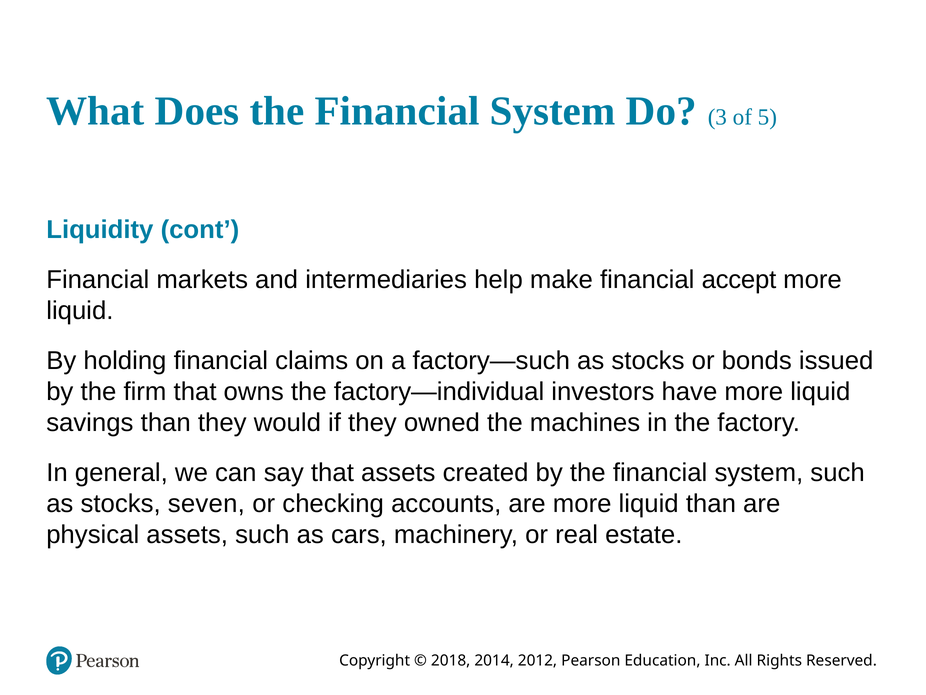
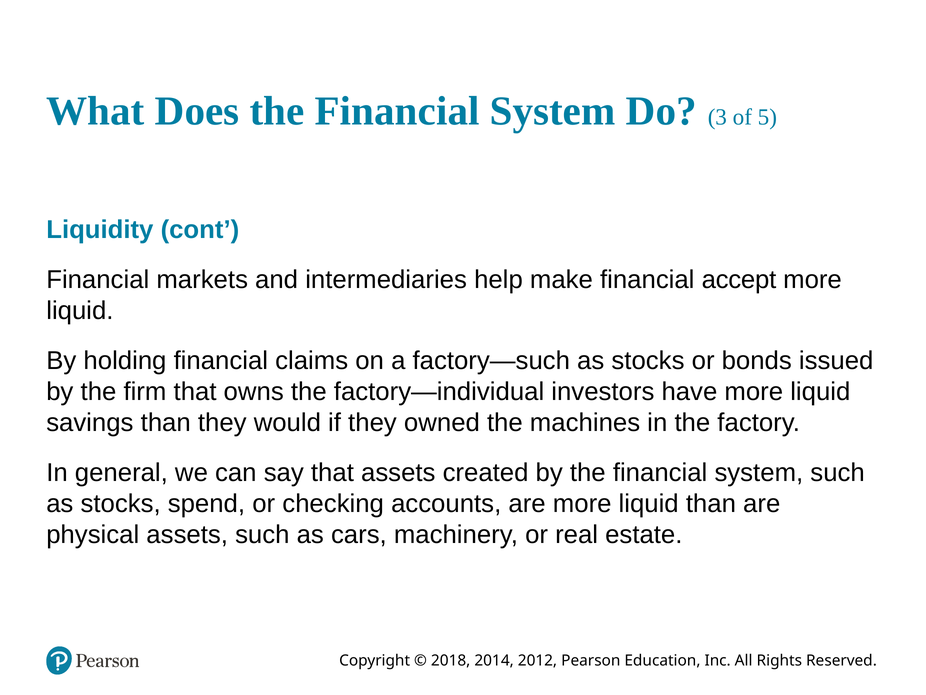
seven: seven -> spend
